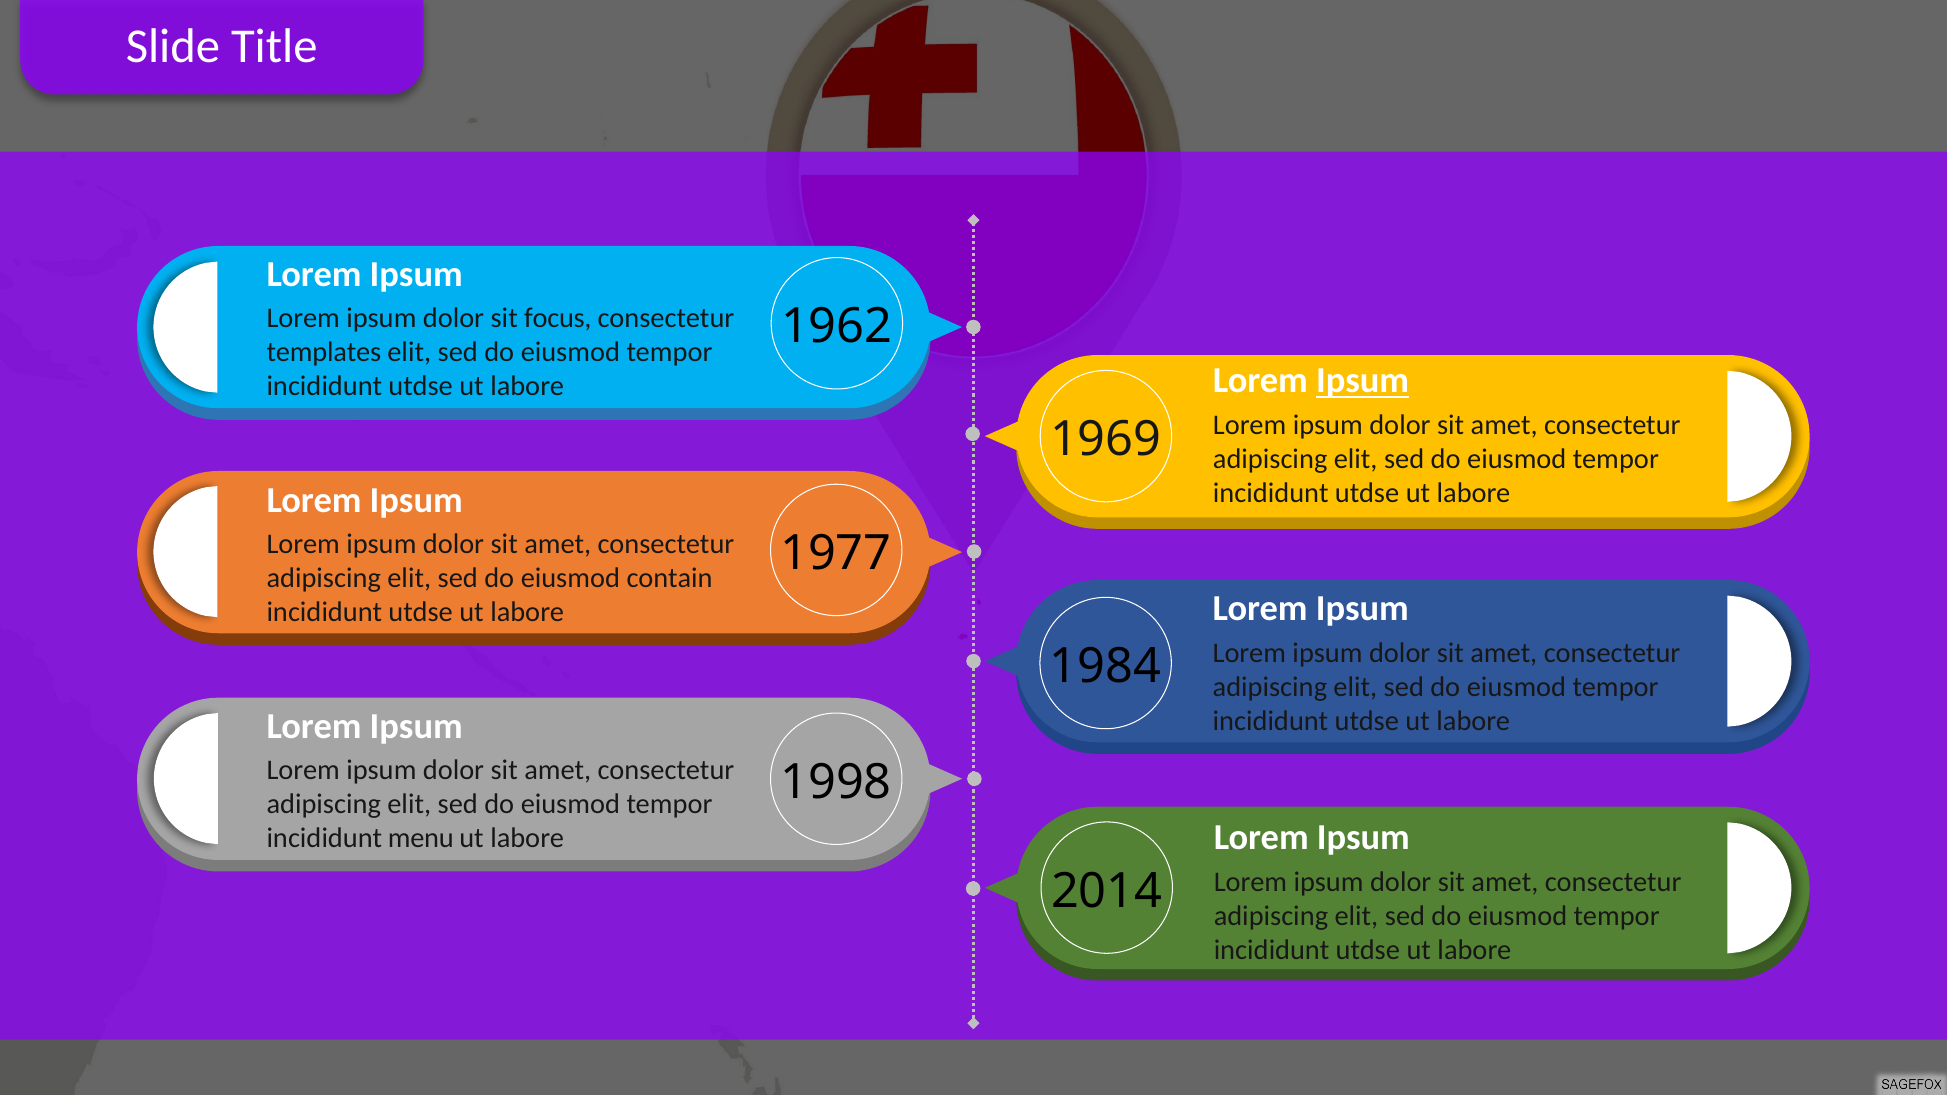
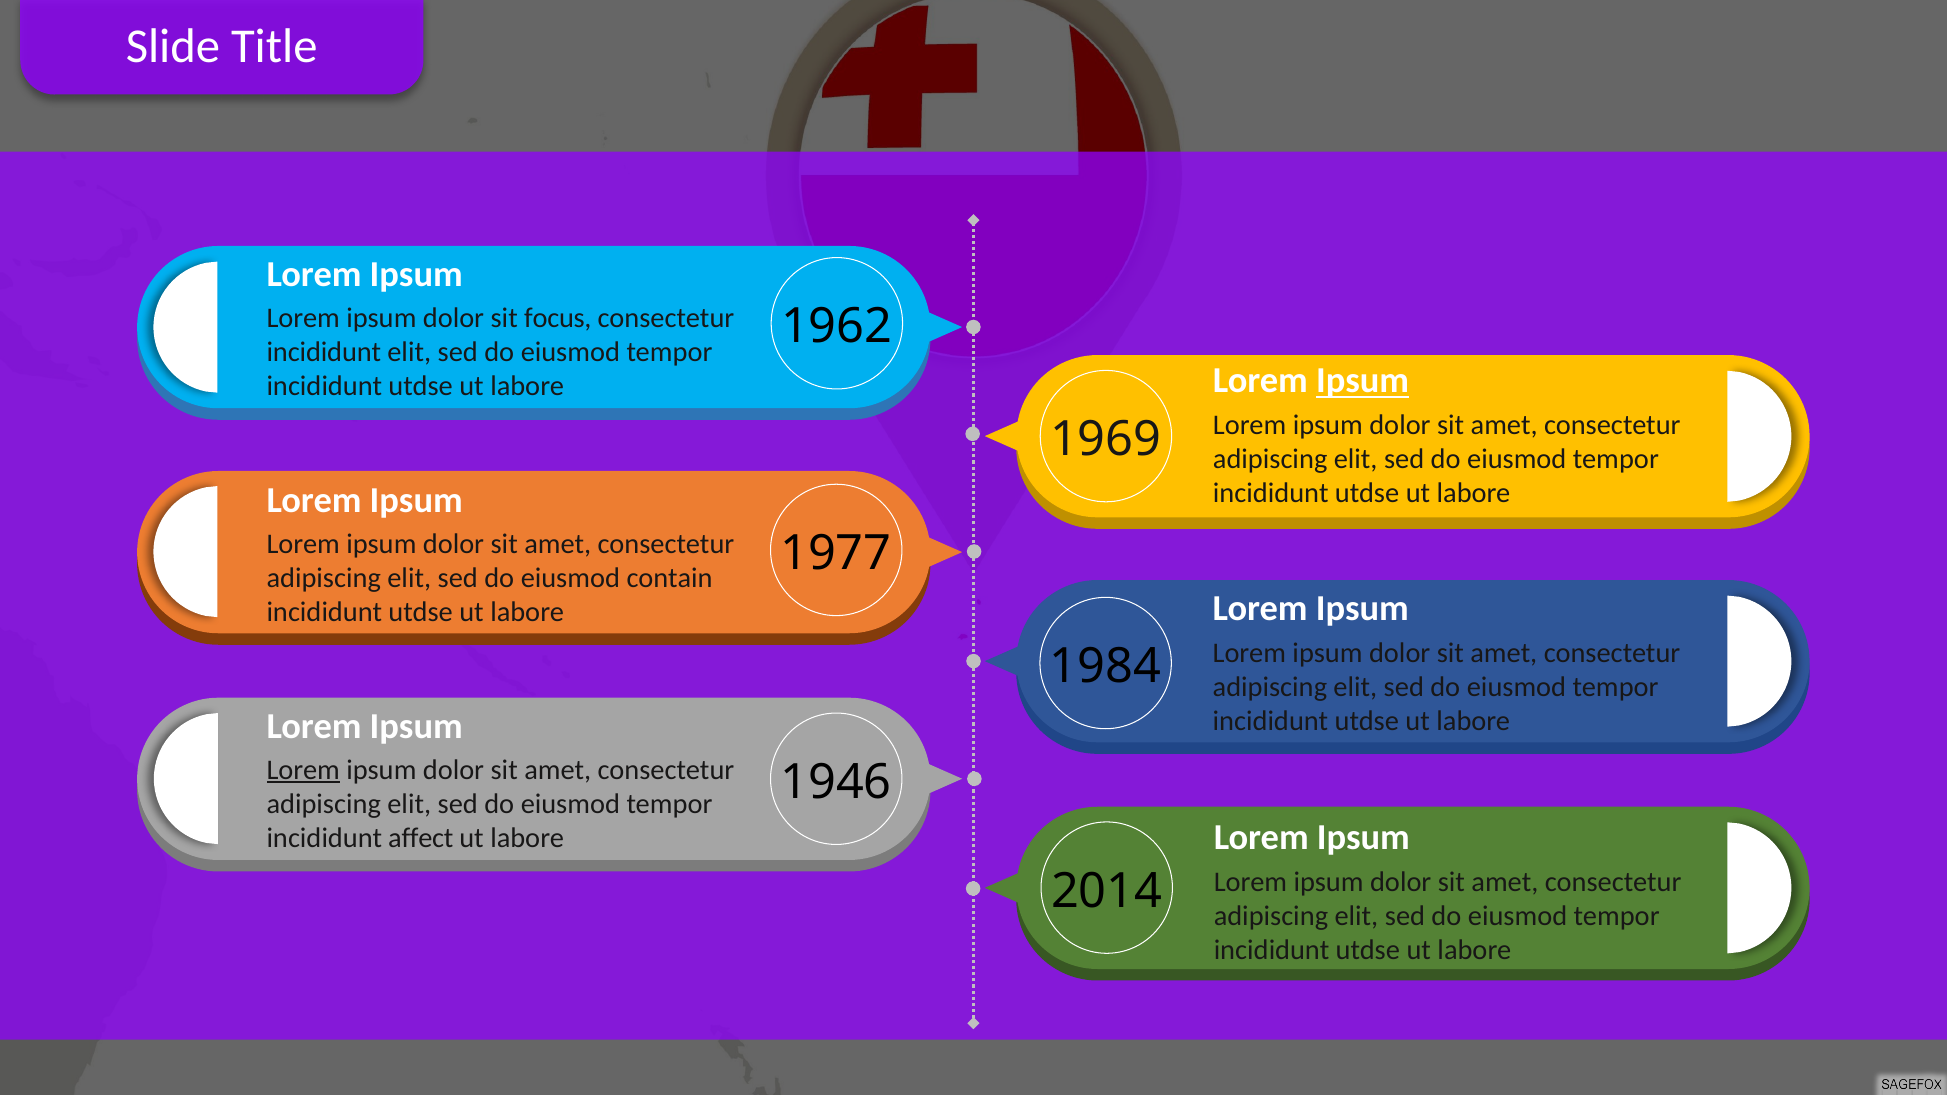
templates at (324, 353): templates -> incididunt
Lorem at (303, 770) underline: none -> present
1998: 1998 -> 1946
menu: menu -> affect
